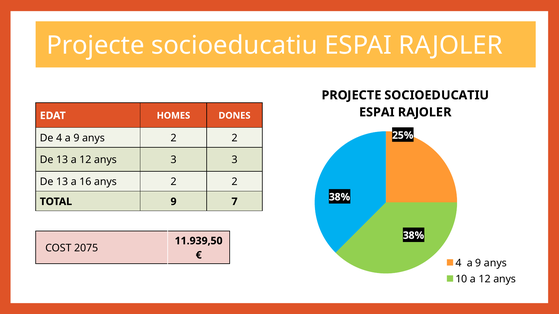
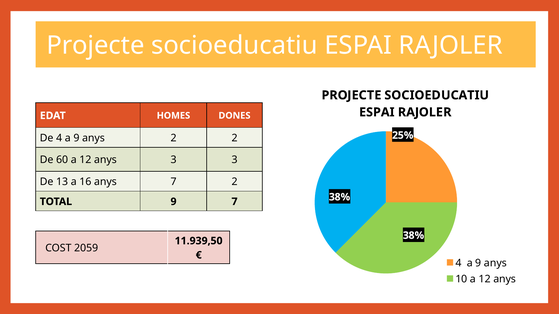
13 at (62, 160): 13 -> 60
16 anys 2: 2 -> 7
2075: 2075 -> 2059
